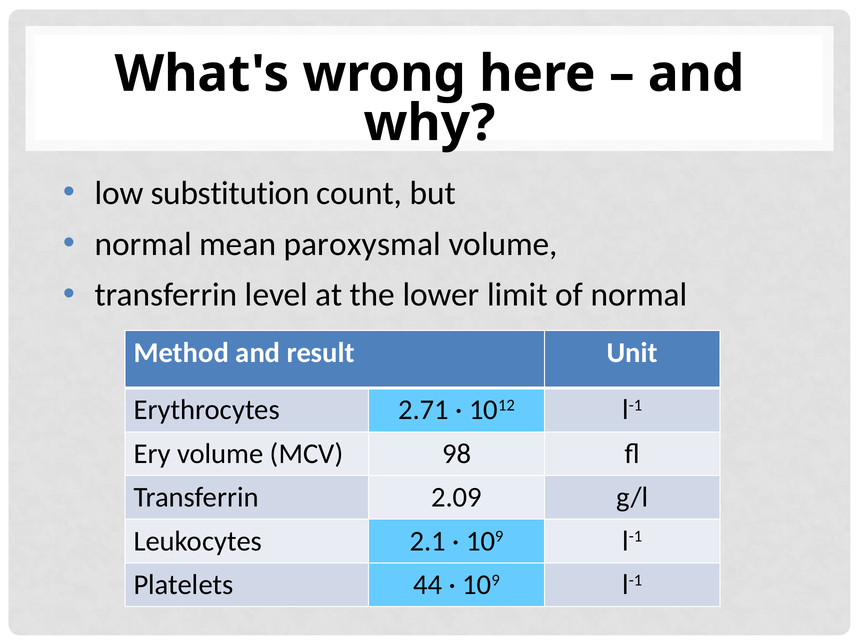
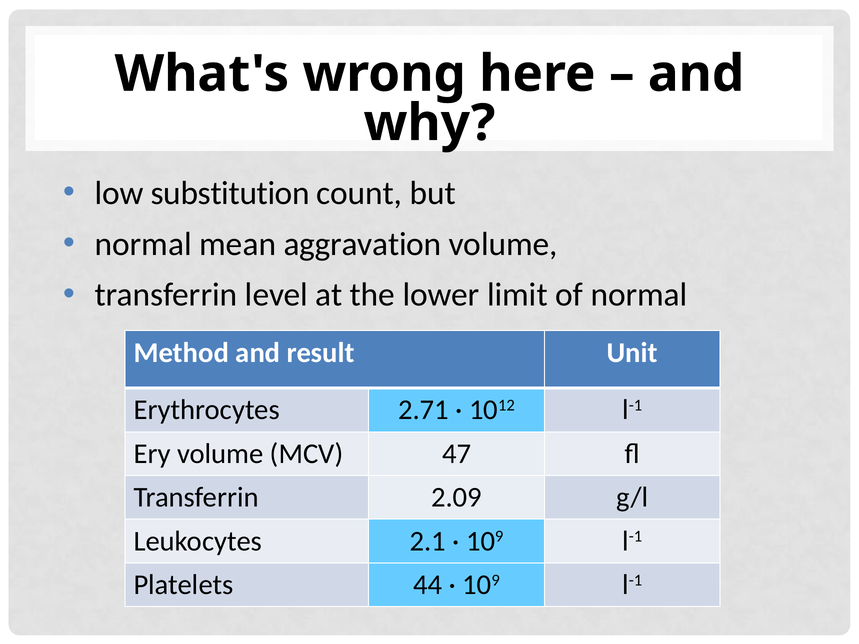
paroxysmal: paroxysmal -> aggravation
98: 98 -> 47
